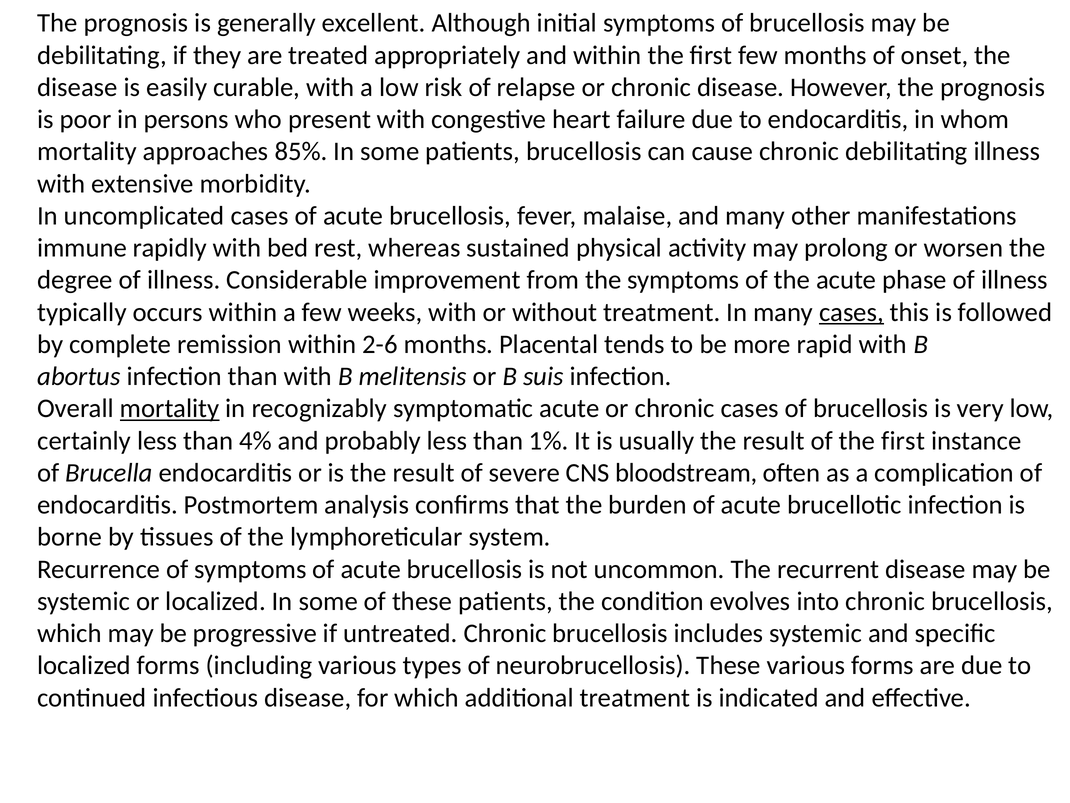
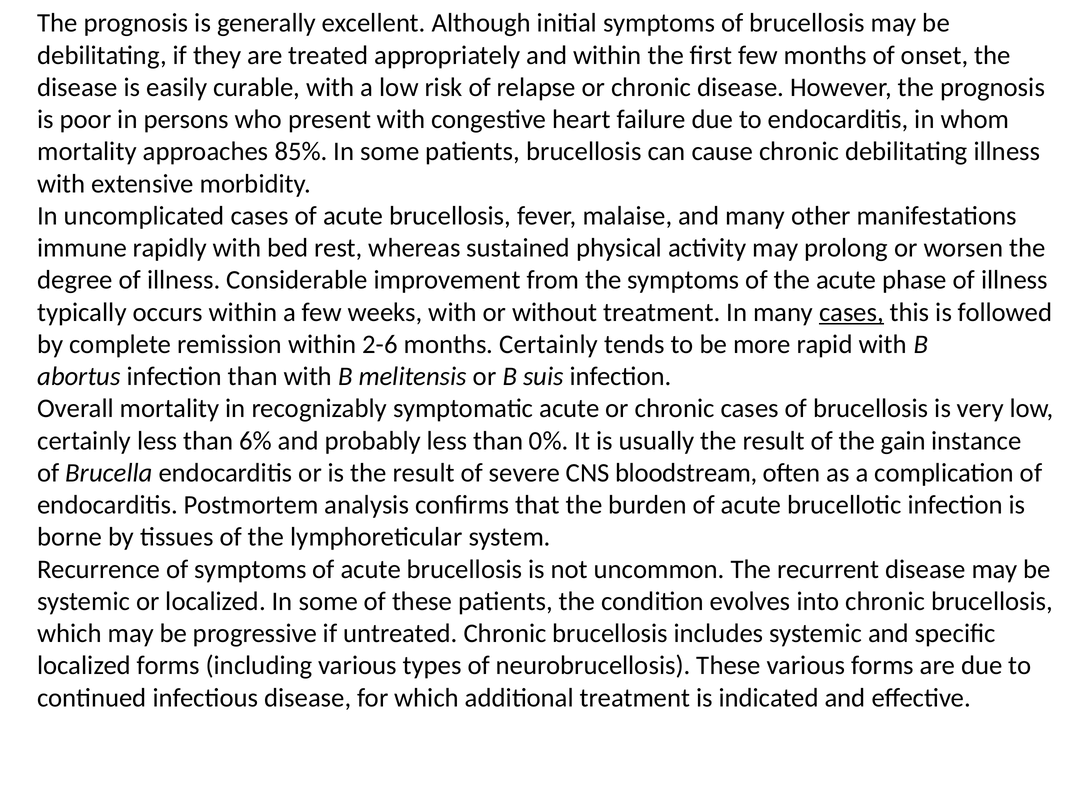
months Placental: Placental -> Certainly
mortality at (170, 408) underline: present -> none
4%: 4% -> 6%
1%: 1% -> 0%
of the first: first -> gain
